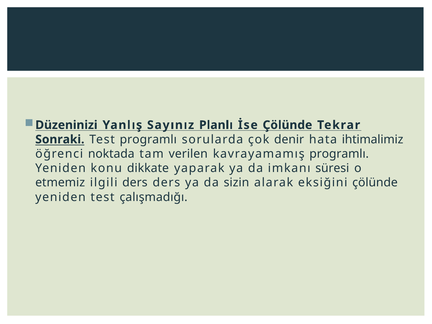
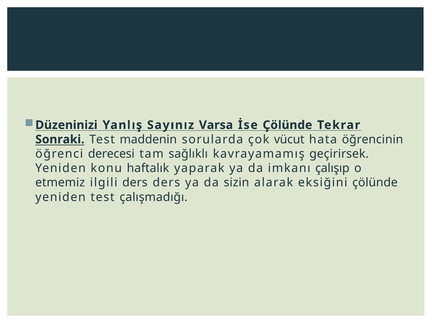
Planlı: Planlı -> Varsa
Test programlı: programlı -> maddenin
denir: denir -> vücut
ihtimalimiz: ihtimalimiz -> öğrencinin
noktada: noktada -> derecesi
verilen: verilen -> sağlıklı
kavrayamamış programlı: programlı -> geçirirsek
dikkate: dikkate -> haftalık
süresi: süresi -> çalışıp
